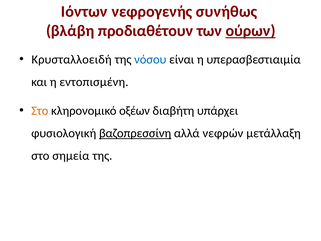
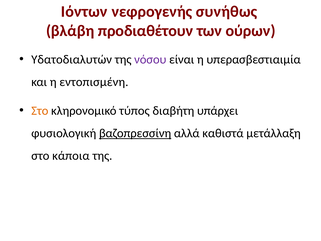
ούρων underline: present -> none
Κρυσταλλοειδή: Κρυσταλλοειδή -> Υδατοδιαλυτών
νόσου colour: blue -> purple
οξέων: οξέων -> τύπος
νεφρών: νεφρών -> καθιστά
σηµεία: σηµεία -> κάποια
